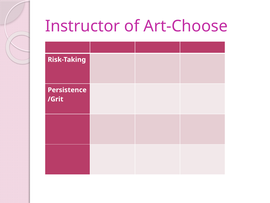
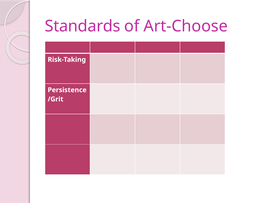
Instructor: Instructor -> Standards
